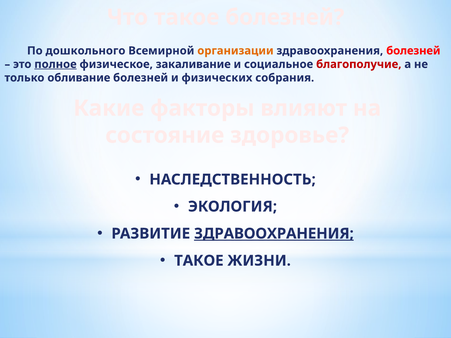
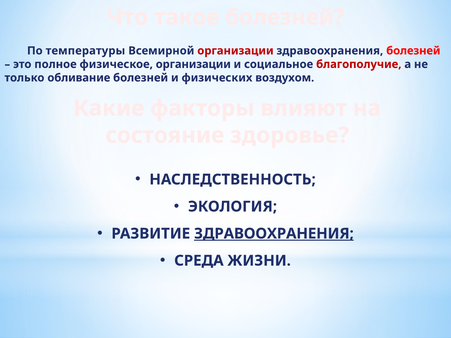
дошкольного: дошкольного -> температуры
организации at (235, 51) colour: orange -> red
полное underline: present -> none
физическое закаливание: закаливание -> организации
собрания: собрания -> воздухом
ТАКОЕ at (199, 261): ТАКОЕ -> СРЕДА
